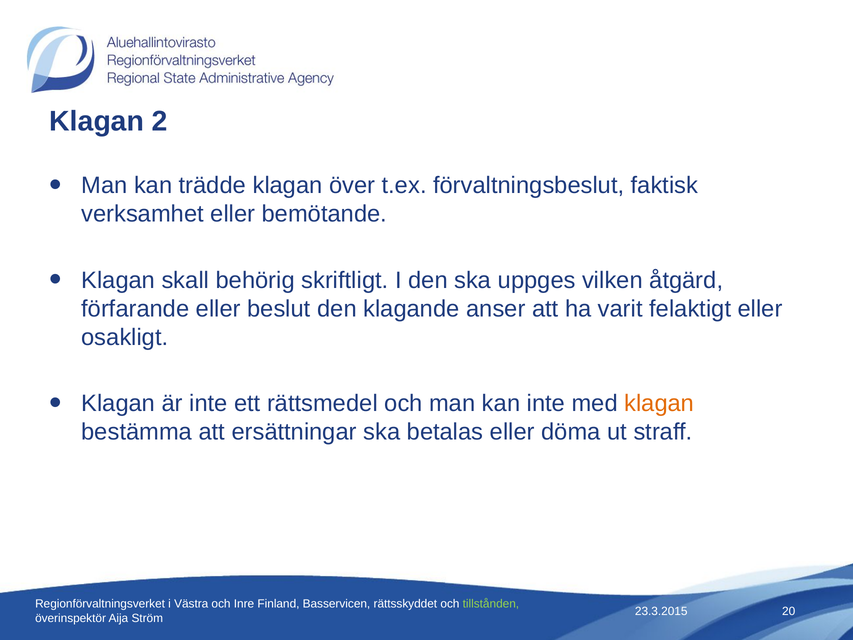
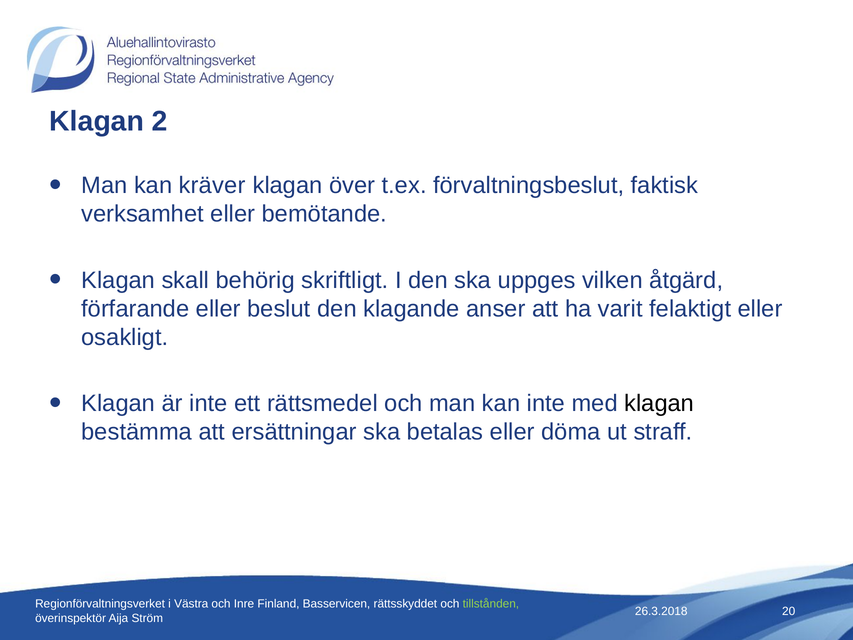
trädde: trädde -> kräver
klagan at (659, 403) colour: orange -> black
23.3.2015: 23.3.2015 -> 26.3.2018
